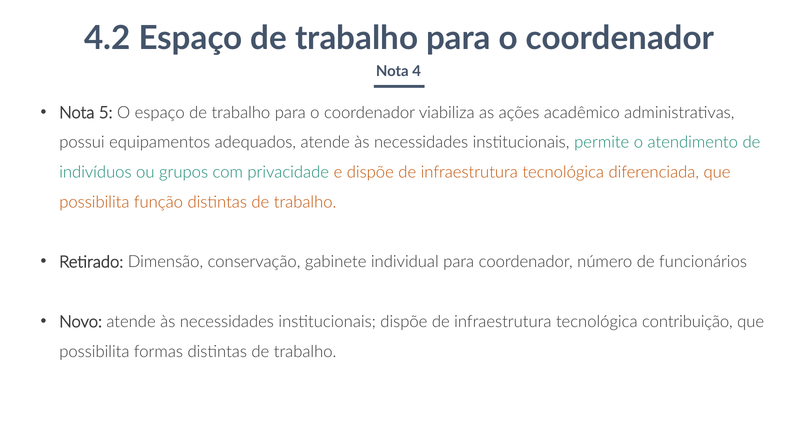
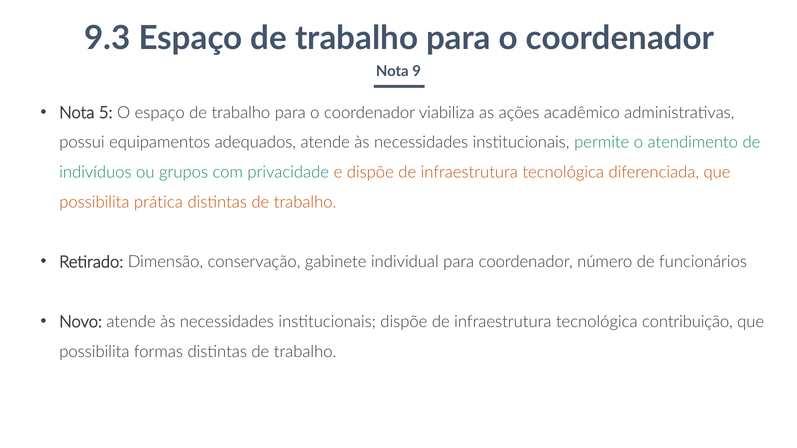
4.2: 4.2 -> 9.3
4: 4 -> 9
função: função -> prática
